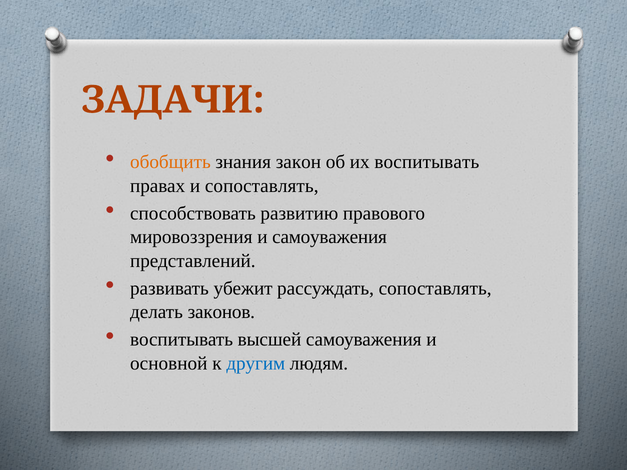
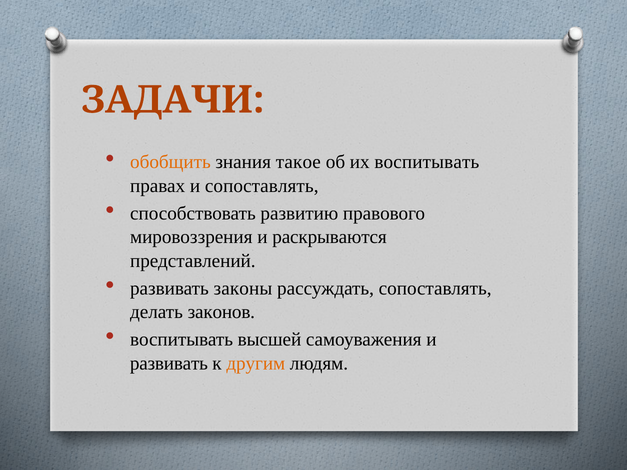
закон: закон -> такое
и самоуважения: самоуважения -> раскрываются
убежит: убежит -> законы
основной at (169, 364): основной -> развивать
другим colour: blue -> orange
